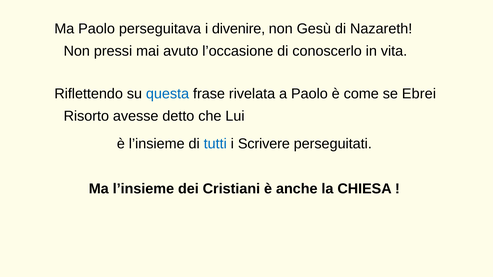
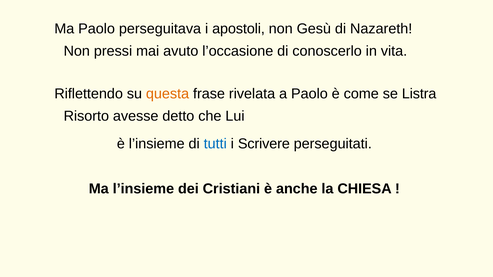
divenire: divenire -> apostoli
questa colour: blue -> orange
Ebrei: Ebrei -> Listra
